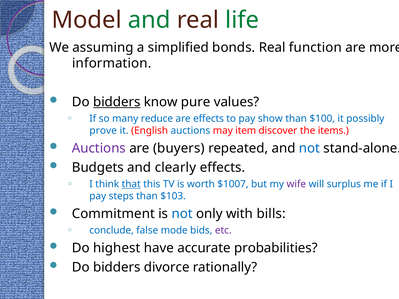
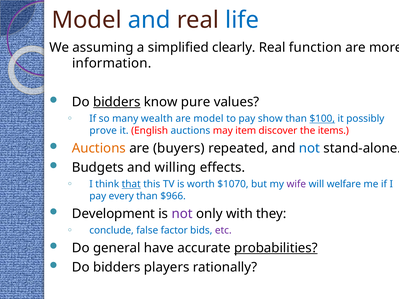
and at (149, 20) colour: green -> blue
life colour: green -> blue
bonds: bonds -> clearly
reduce: reduce -> wealth
are effects: effects -> model
$100 underline: none -> present
Auctions at (99, 148) colour: purple -> orange
clearly: clearly -> willing
$1007: $1007 -> $1070
surplus: surplus -> welfare
steps: steps -> every
$103: $103 -> $966
Commitment: Commitment -> Development
not at (182, 214) colour: blue -> purple
bills: bills -> they
mode: mode -> factor
highest: highest -> general
probabilities underline: none -> present
divorce: divorce -> players
